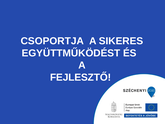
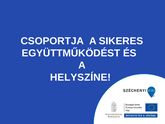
FEJLESZTŐ: FEJLESZTŐ -> HELYSZÍNE
